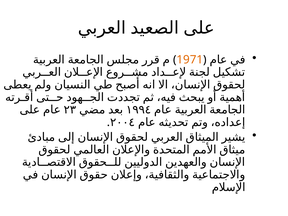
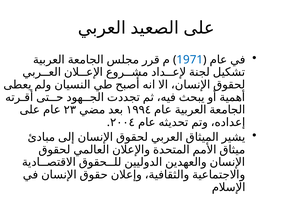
1971 colour: orange -> blue
